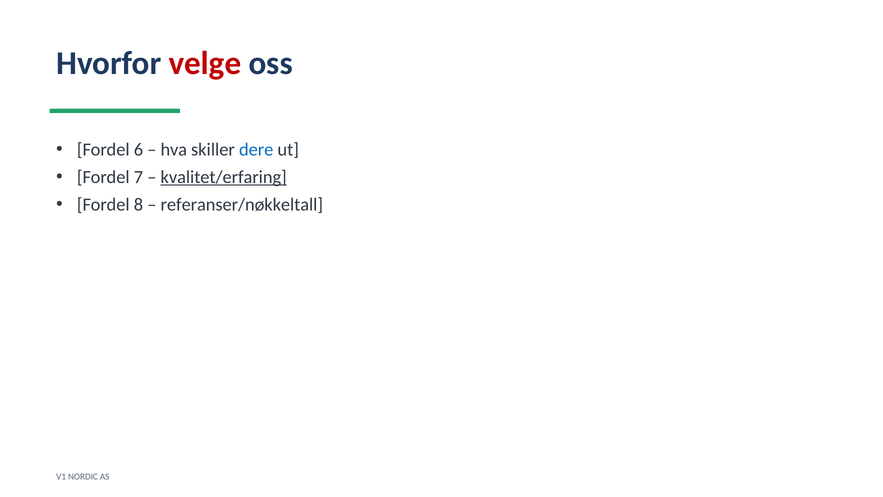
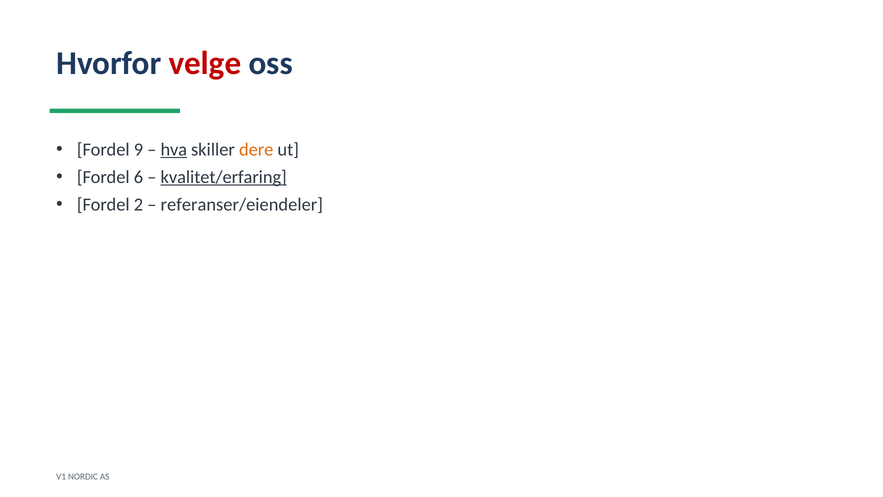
6: 6 -> 9
hva underline: none -> present
dere colour: blue -> orange
7: 7 -> 6
8: 8 -> 2
referanser/nøkkeltall: referanser/nøkkeltall -> referanser/eiendeler
